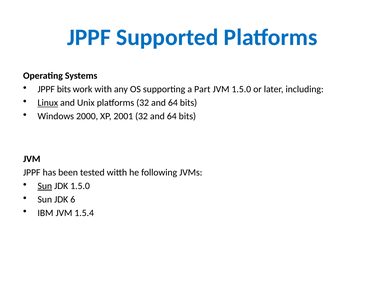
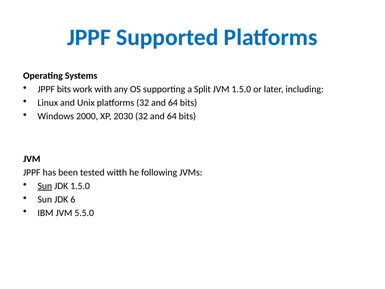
Part: Part -> Split
Linux underline: present -> none
2001: 2001 -> 2030
1.5.4: 1.5.4 -> 5.5.0
